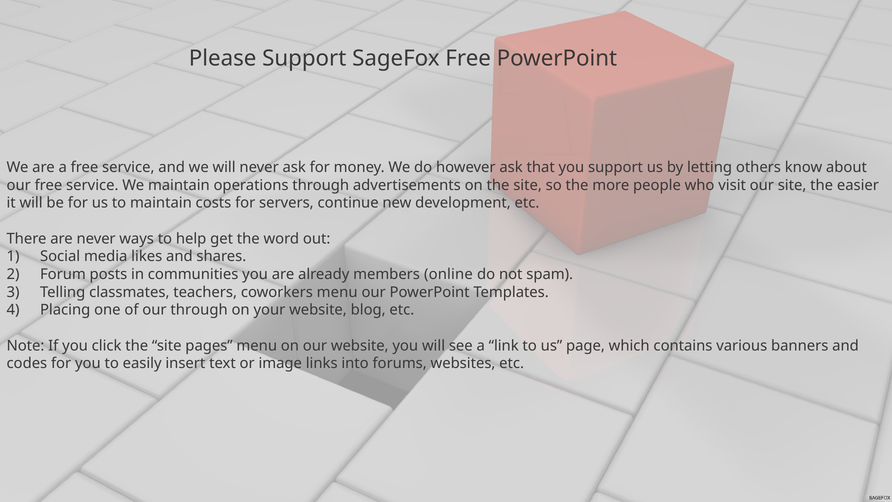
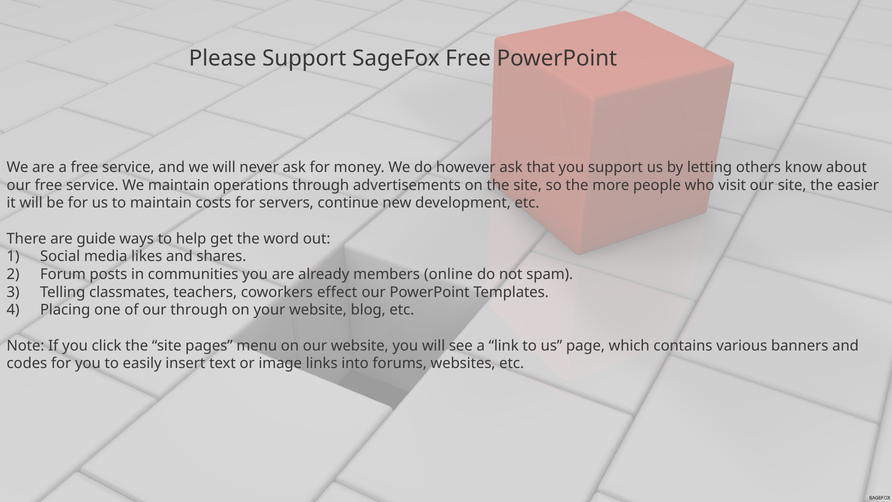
are never: never -> guide
coworkers menu: menu -> effect
